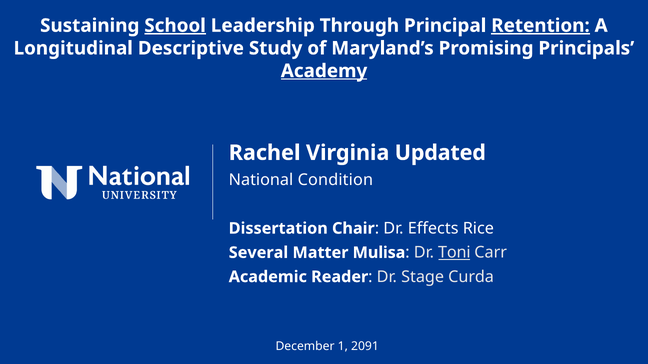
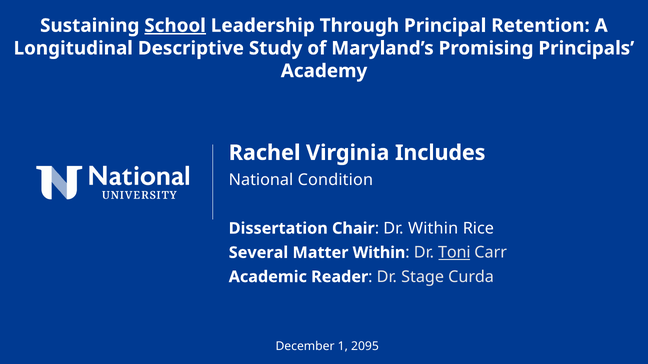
Retention underline: present -> none
Academy underline: present -> none
Updated: Updated -> Includes
Dr Effects: Effects -> Within
Matter Mulisa: Mulisa -> Within
2091: 2091 -> 2095
